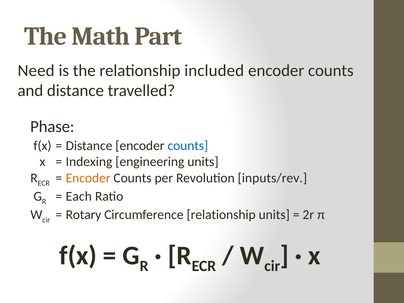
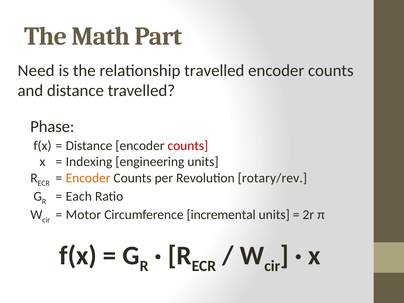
relationship included: included -> travelled
counts at (188, 146) colour: blue -> red
inputs/rev: inputs/rev -> rotary/rev
Rotary: Rotary -> Motor
Circumference relationship: relationship -> incremental
